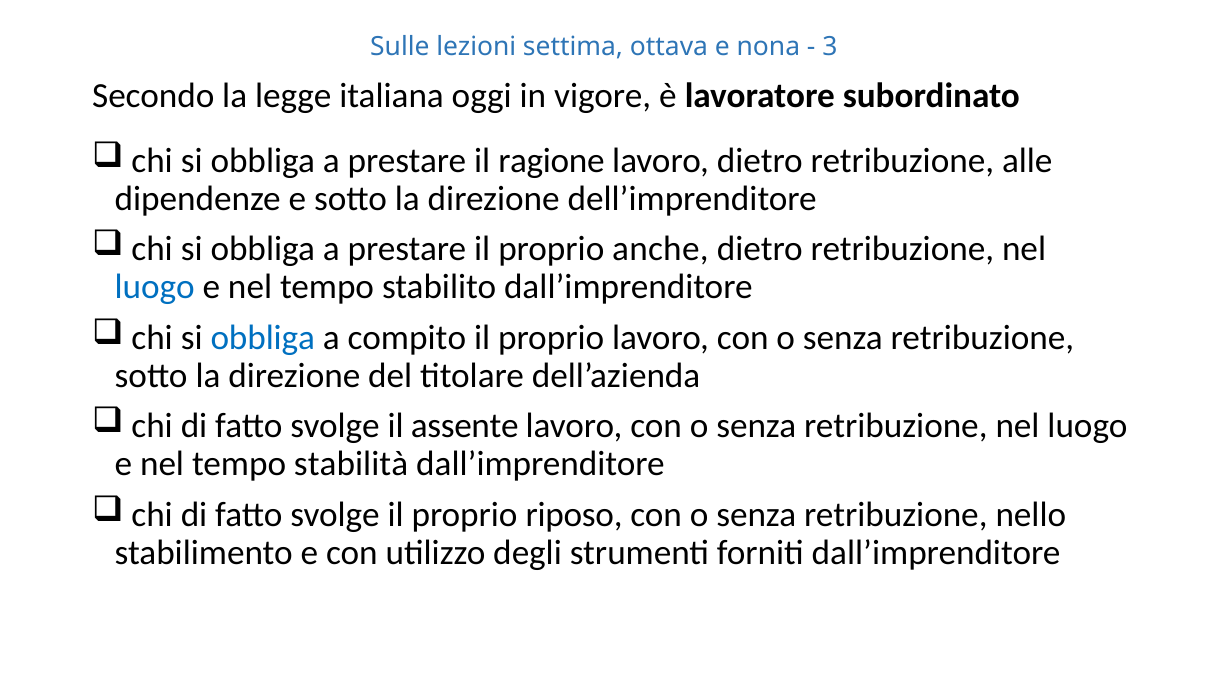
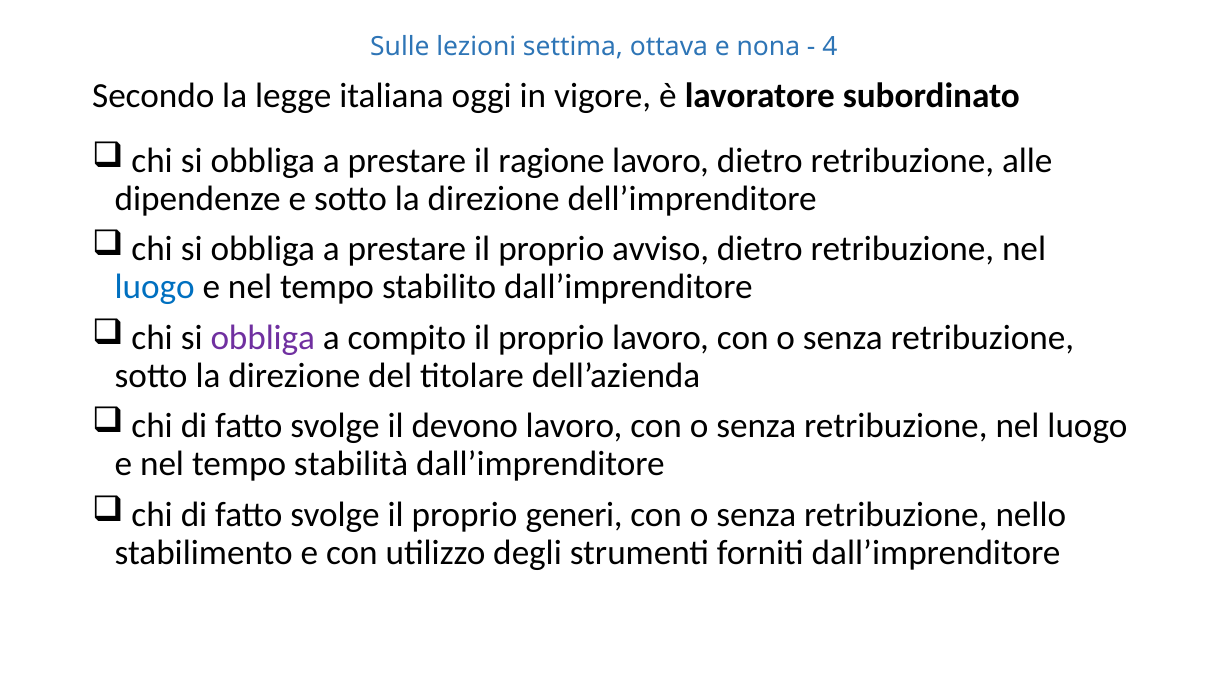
3: 3 -> 4
anche: anche -> avviso
obbliga at (263, 338) colour: blue -> purple
assente: assente -> devono
riposo: riposo -> generi
